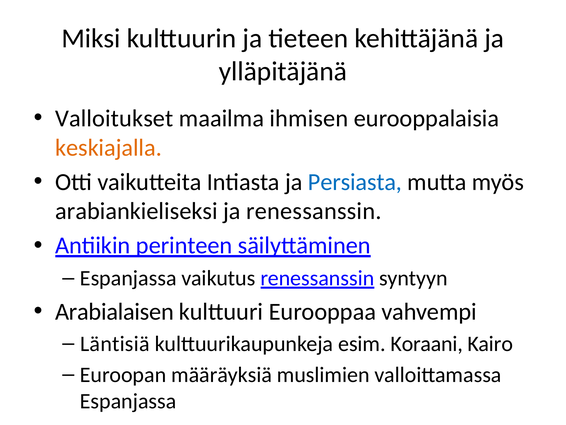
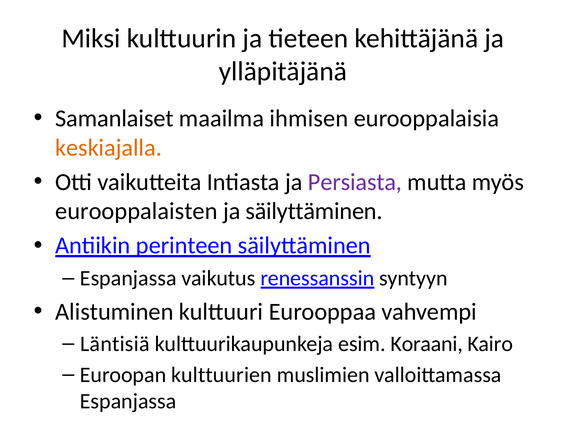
Valloitukset: Valloitukset -> Samanlaiset
Persiasta colour: blue -> purple
arabiankieliseksi: arabiankieliseksi -> eurooppalaisten
ja renessanssin: renessanssin -> säilyttäminen
Arabialaisen: Arabialaisen -> Alistuminen
määräyksiä: määräyksiä -> kulttuurien
